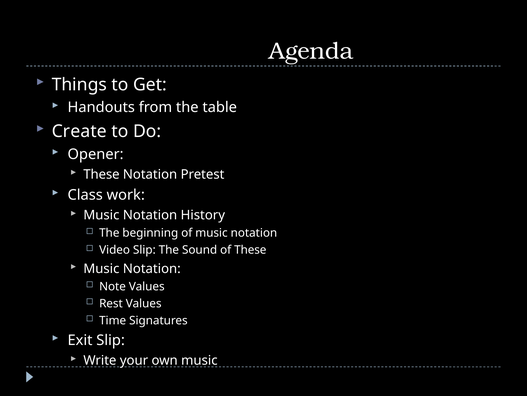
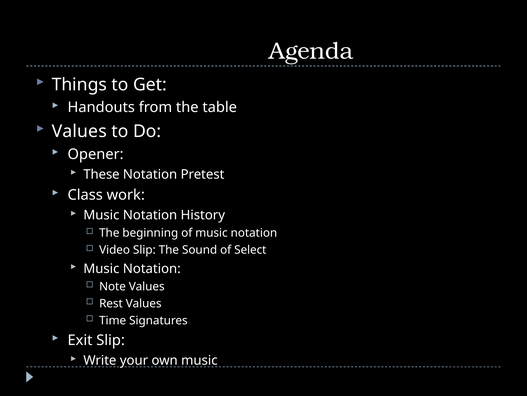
Create at (79, 131): Create -> Values
of These: These -> Select
